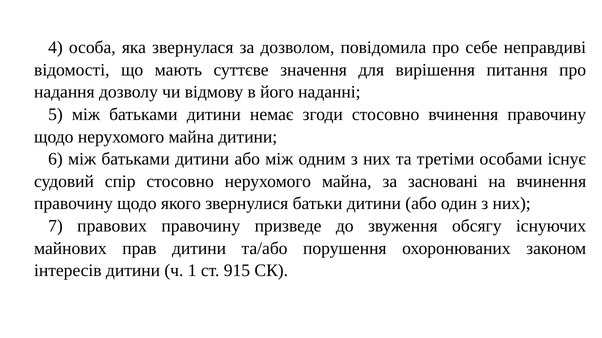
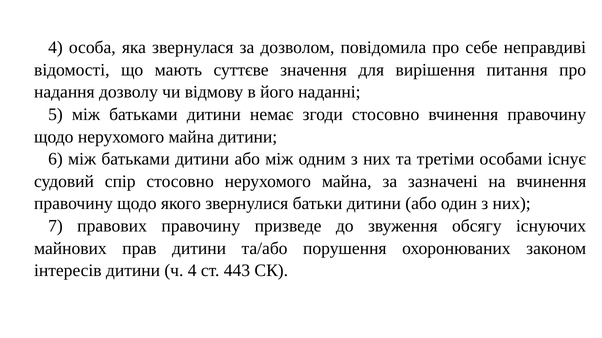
засновані: засновані -> зазначені
ч 1: 1 -> 4
915: 915 -> 443
